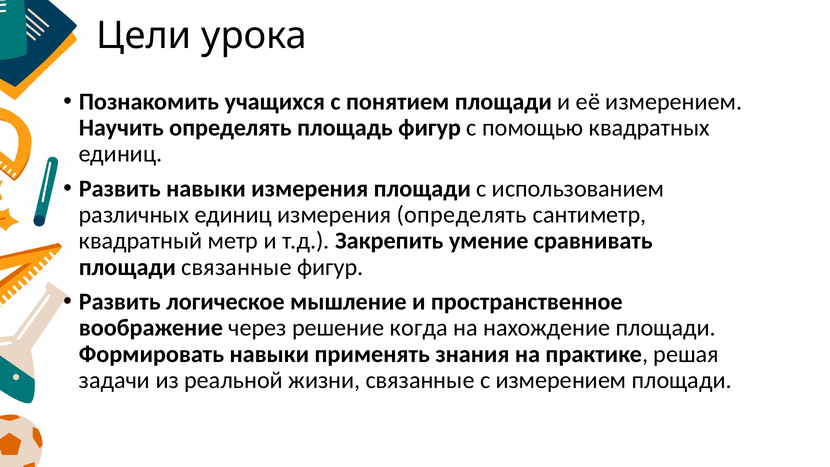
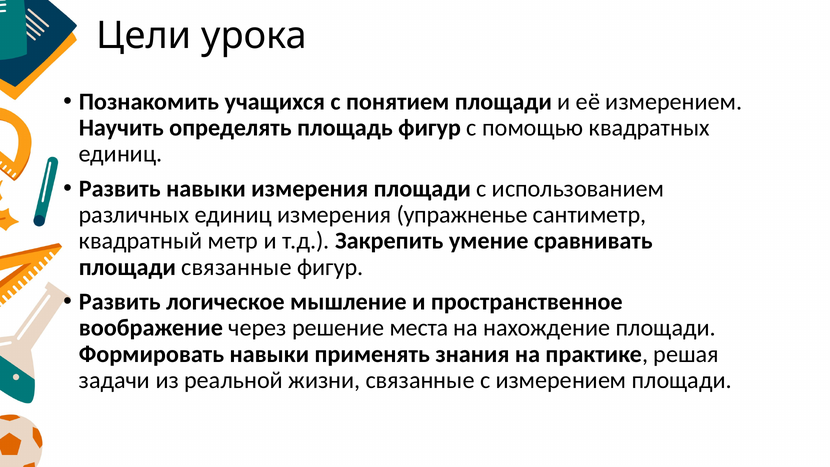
измерения определять: определять -> упражненье
когда: когда -> места
